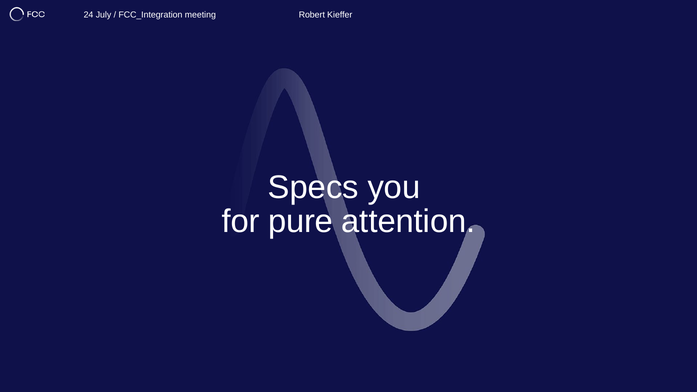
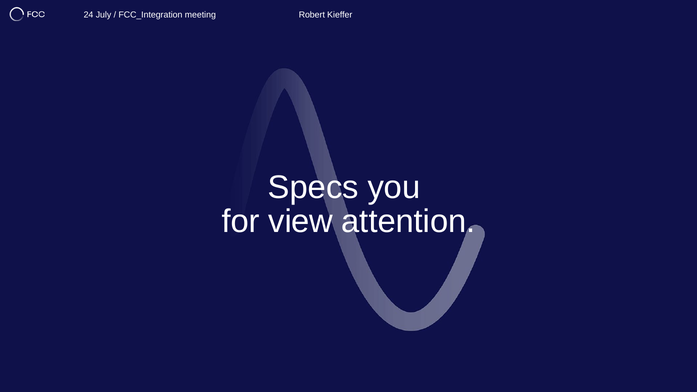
pure: pure -> view
